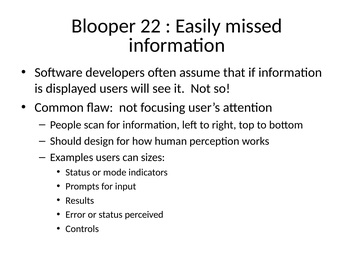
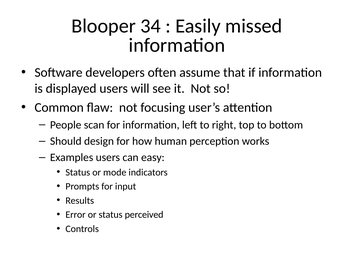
22: 22 -> 34
sizes: sizes -> easy
